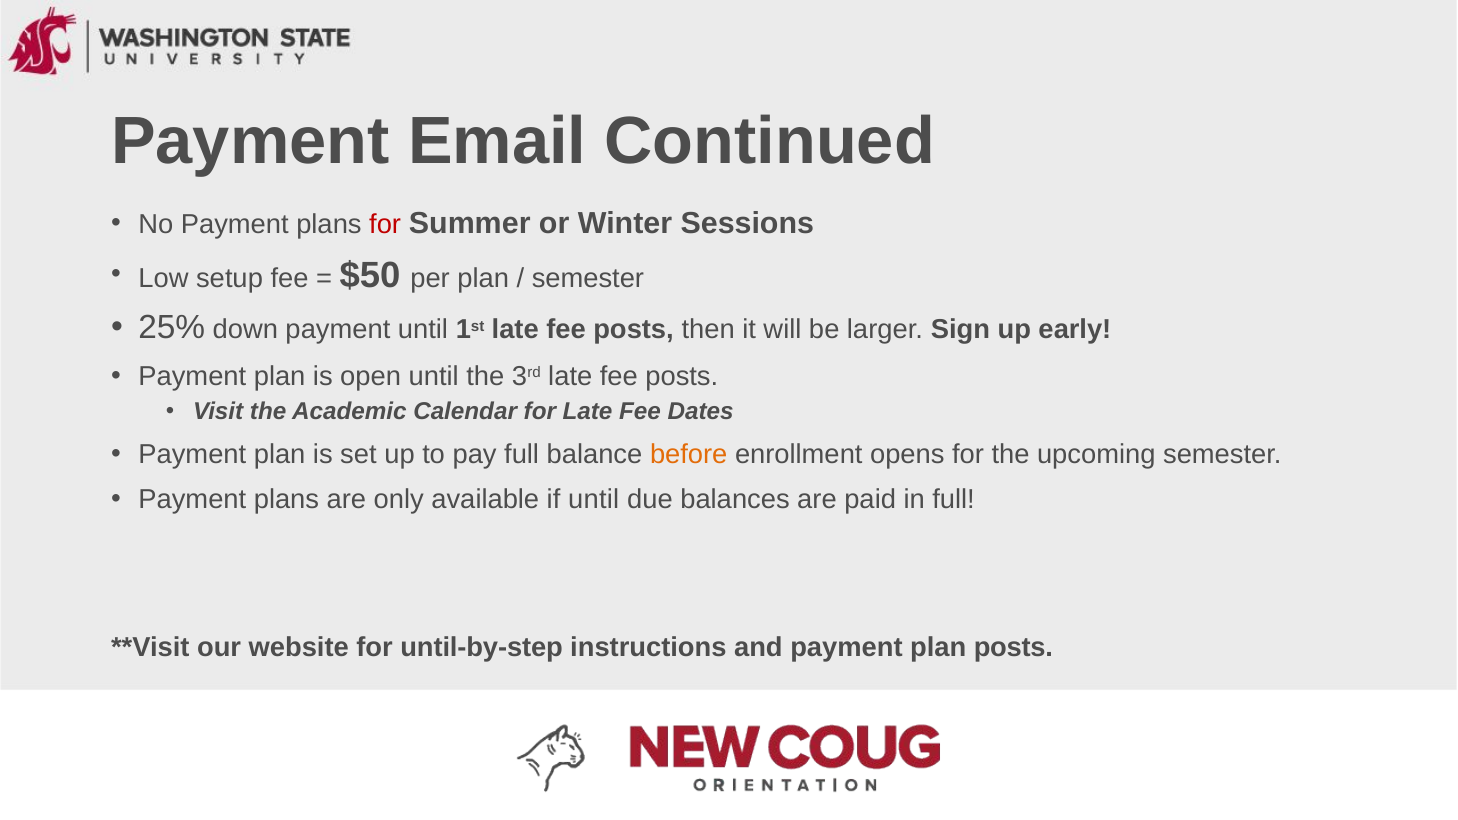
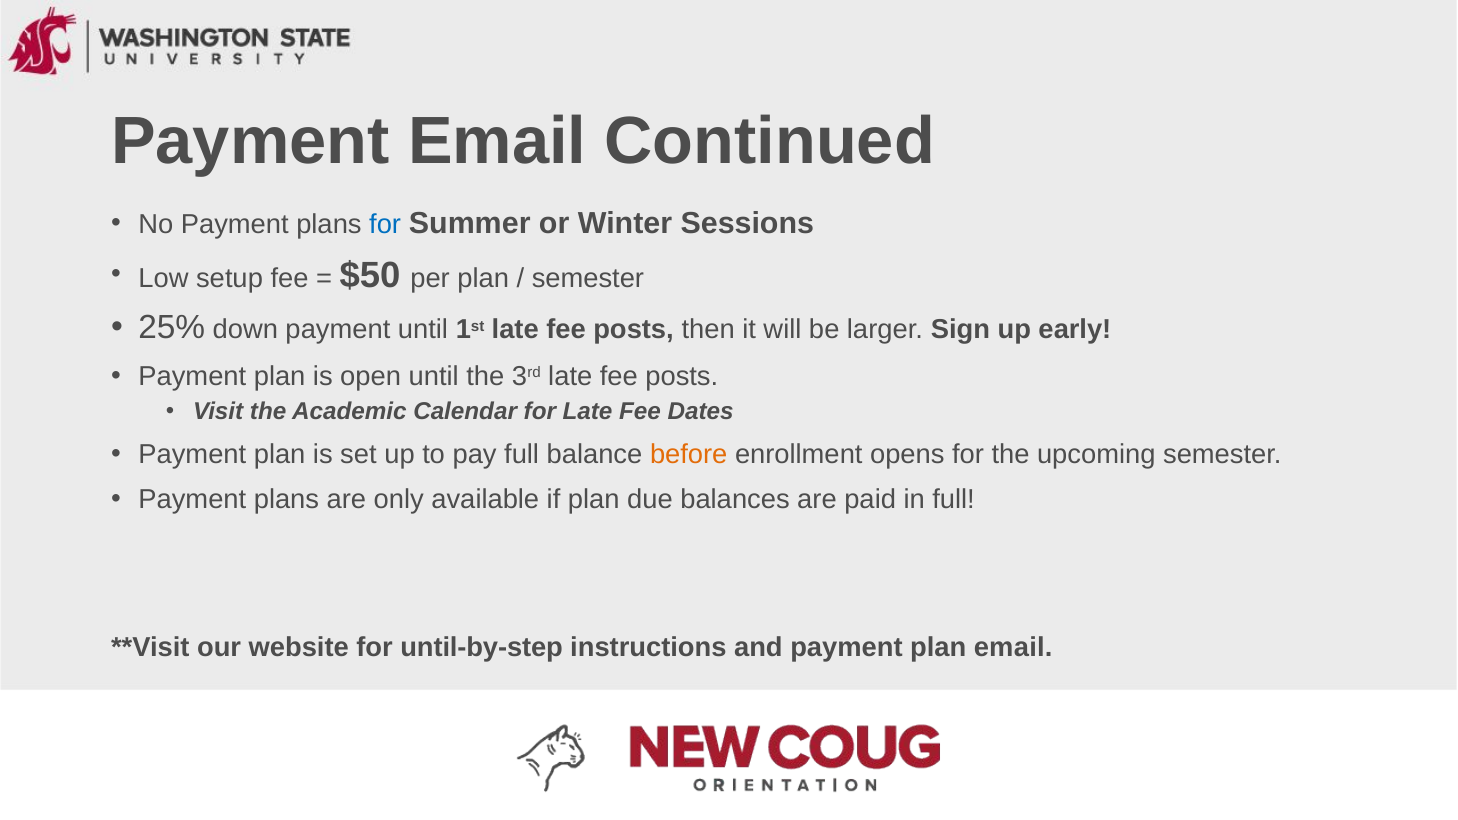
for at (385, 225) colour: red -> blue
if until: until -> plan
plan posts: posts -> email
